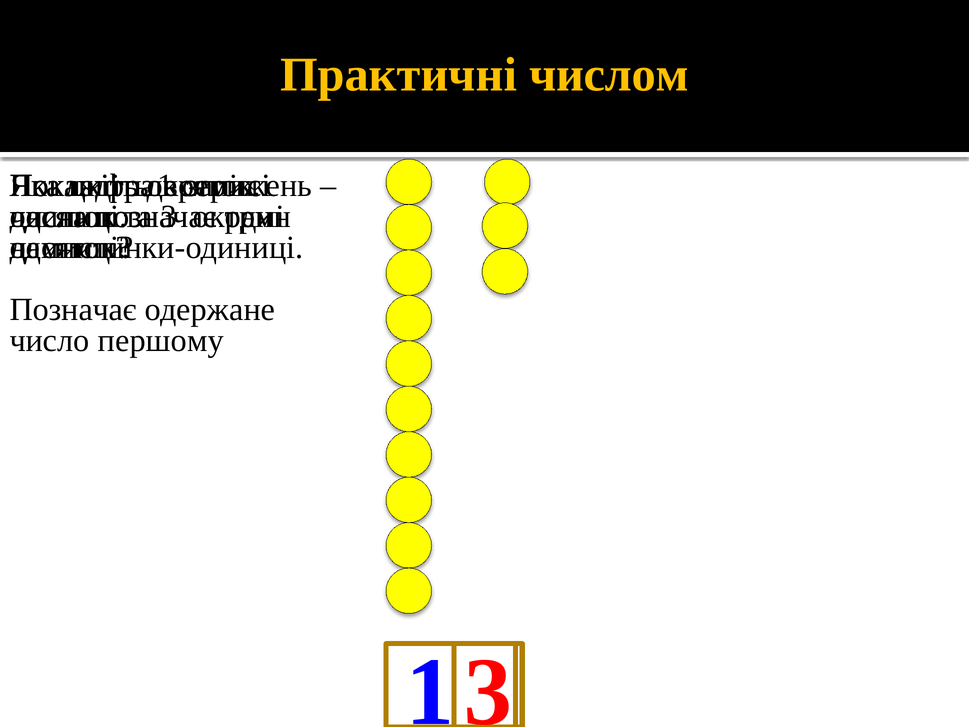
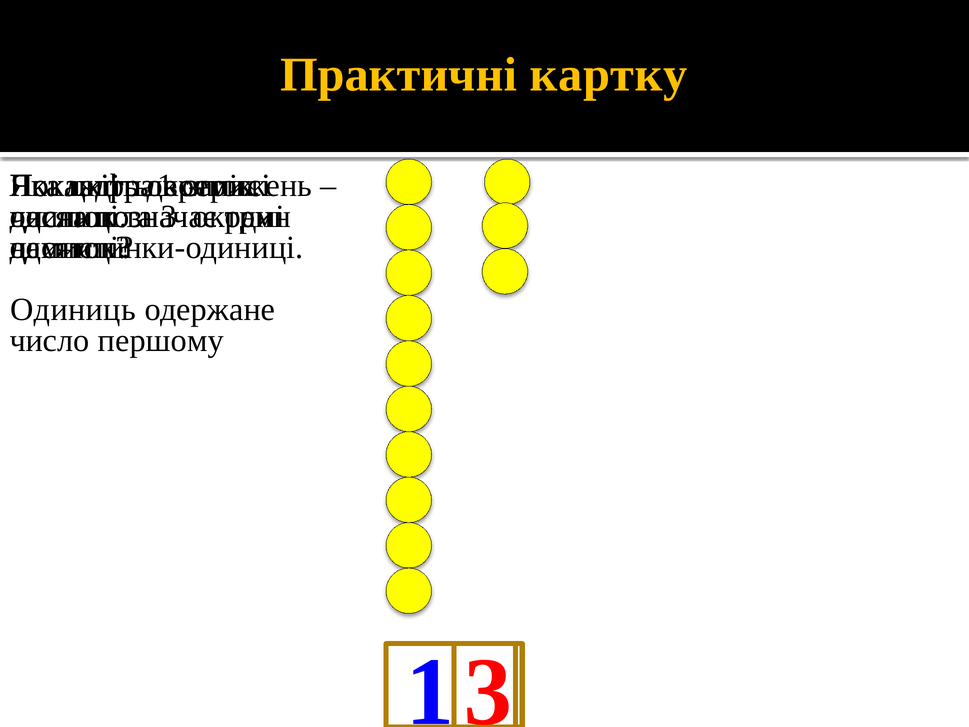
числом: числом -> картку
Позначає at (73, 309): Позначає -> Одиниць
